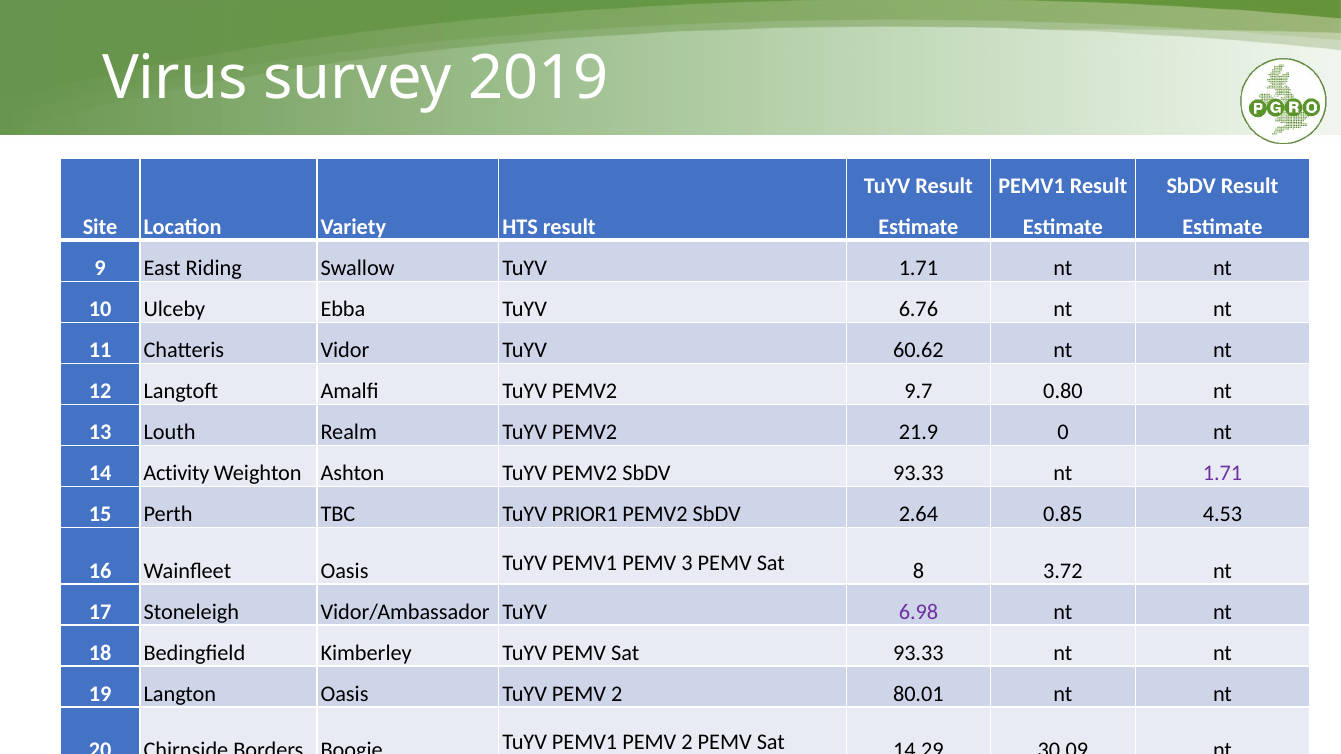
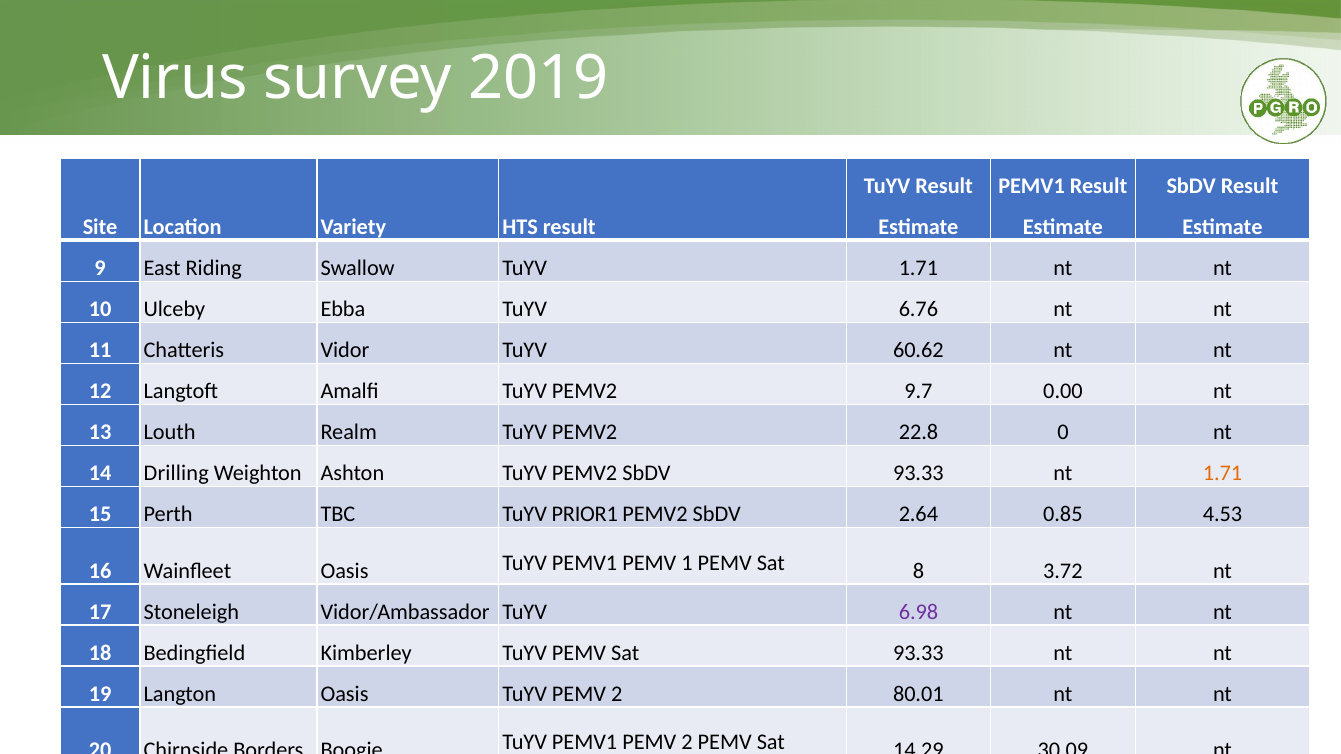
0.80: 0.80 -> 0.00
21.9: 21.9 -> 22.8
Activity: Activity -> Drilling
1.71 at (1223, 473) colour: purple -> orange
3: 3 -> 1
